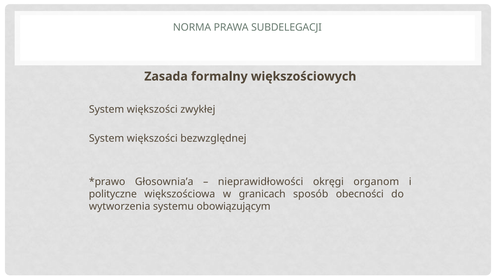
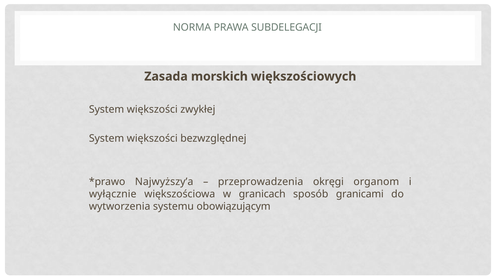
formalny: formalny -> morskich
Głosownia’a: Głosownia’a -> Najwyższy’a
nieprawidłowości: nieprawidłowości -> przeprowadzenia
polityczne: polityczne -> wyłącznie
obecności: obecności -> granicami
